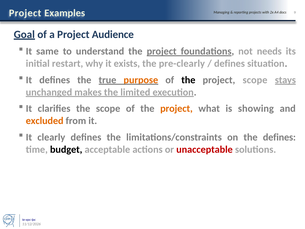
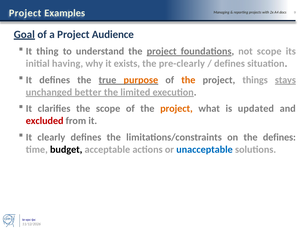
same: same -> thing
not needs: needs -> scope
restart: restart -> having
the at (188, 80) colour: black -> orange
project scope: scope -> things
makes: makes -> better
showing: showing -> updated
excluded colour: orange -> red
unacceptable colour: red -> blue
